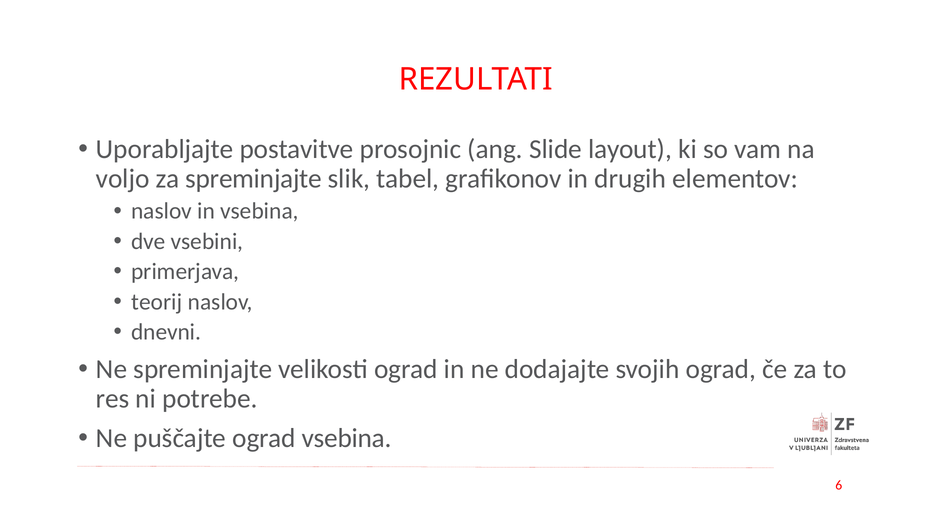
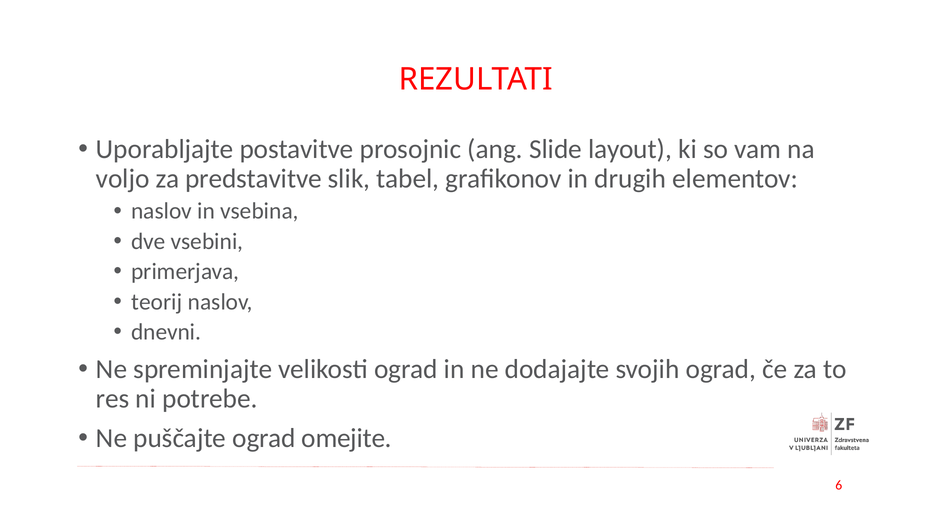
za spreminjajte: spreminjajte -> predstavitve
ograd vsebina: vsebina -> omejite
